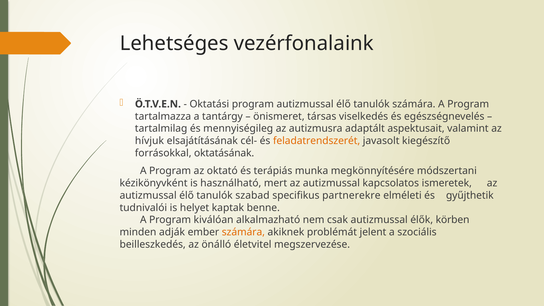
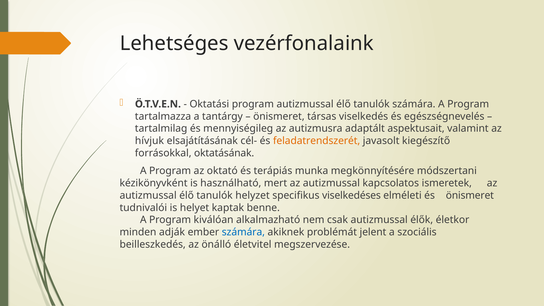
szabad: szabad -> helyzet
partnerekre: partnerekre -> viselkedéses
és gyűjthetik: gyűjthetik -> önismeret
körben: körben -> életkor
számára at (243, 232) colour: orange -> blue
